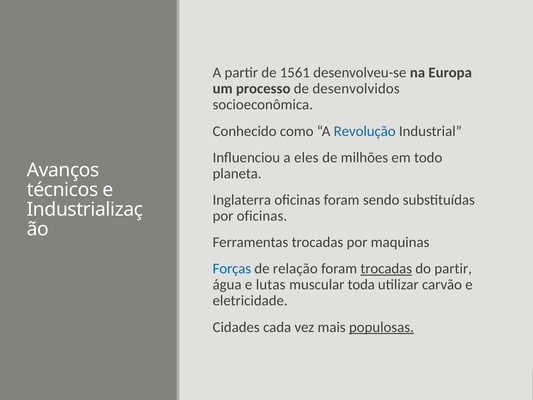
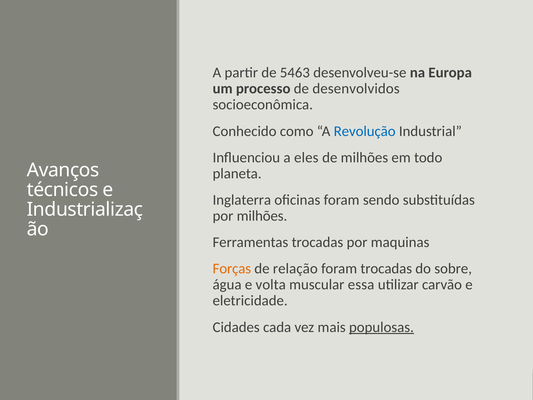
1561: 1561 -> 5463
por oficinas: oficinas -> milhões
Forças colour: blue -> orange
trocadas at (386, 269) underline: present -> none
do partir: partir -> sobre
lutas: lutas -> volta
toda: toda -> essa
